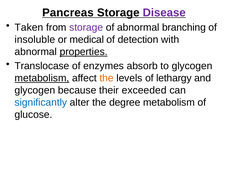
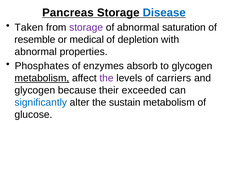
Disease colour: purple -> blue
branching: branching -> saturation
insoluble: insoluble -> resemble
detection: detection -> depletion
properties underline: present -> none
Translocase: Translocase -> Phosphates
the at (107, 78) colour: orange -> purple
lethargy: lethargy -> carriers
degree: degree -> sustain
